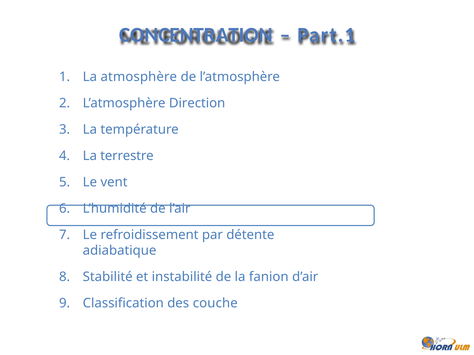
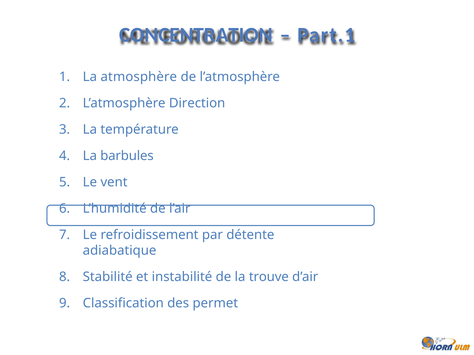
terrestre: terrestre -> barbules
fanion: fanion -> trouve
couche: couche -> permet
